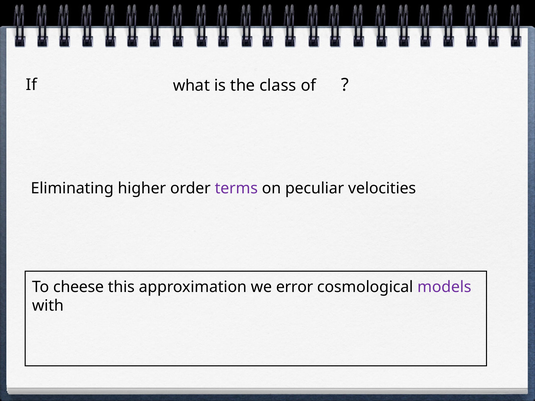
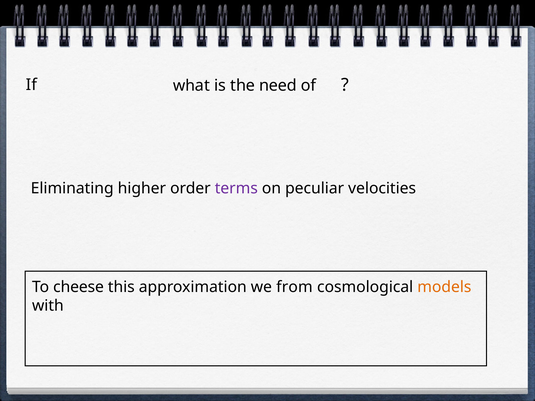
class: class -> need
error: error -> from
models colour: purple -> orange
